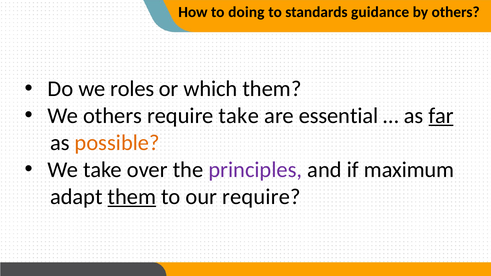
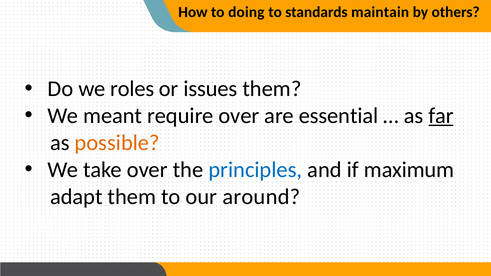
guidance: guidance -> maintain
which: which -> issues
We others: others -> meant
require take: take -> over
principles colour: purple -> blue
them at (132, 197) underline: present -> none
our require: require -> around
